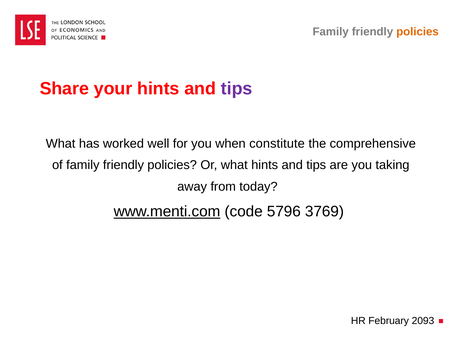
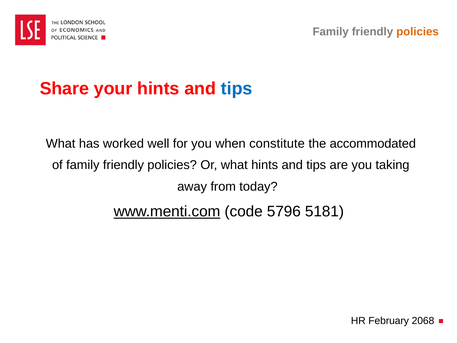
tips at (237, 88) colour: purple -> blue
comprehensive: comprehensive -> accommodated
3769: 3769 -> 5181
2093: 2093 -> 2068
